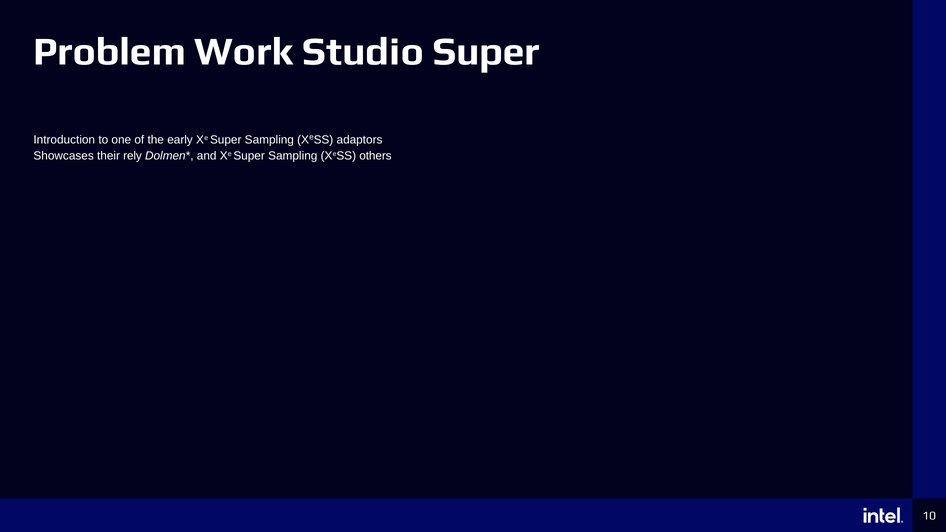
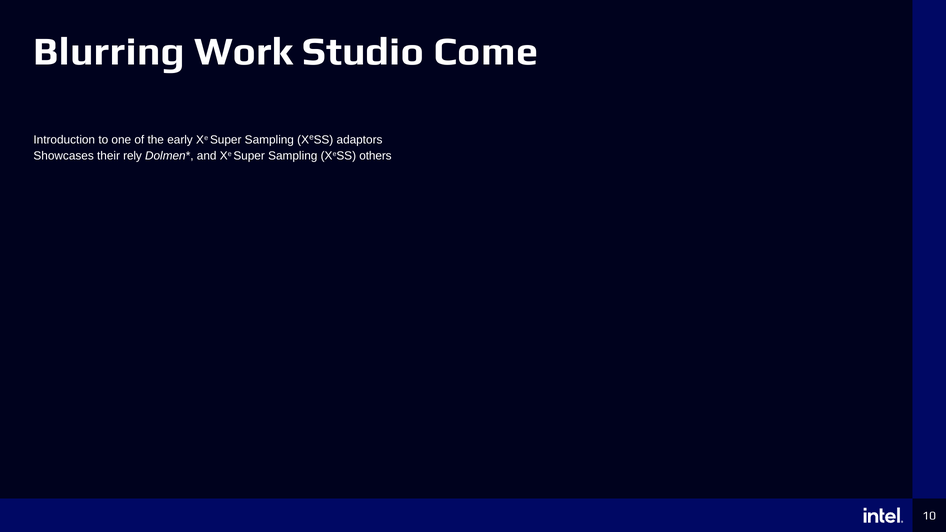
Problem: Problem -> Blurring
Studio Super: Super -> Come
